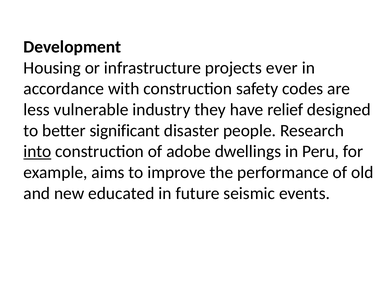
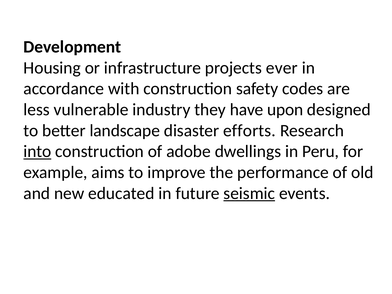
relief: relief -> upon
significant: significant -> landscape
people: people -> efforts
seismic underline: none -> present
